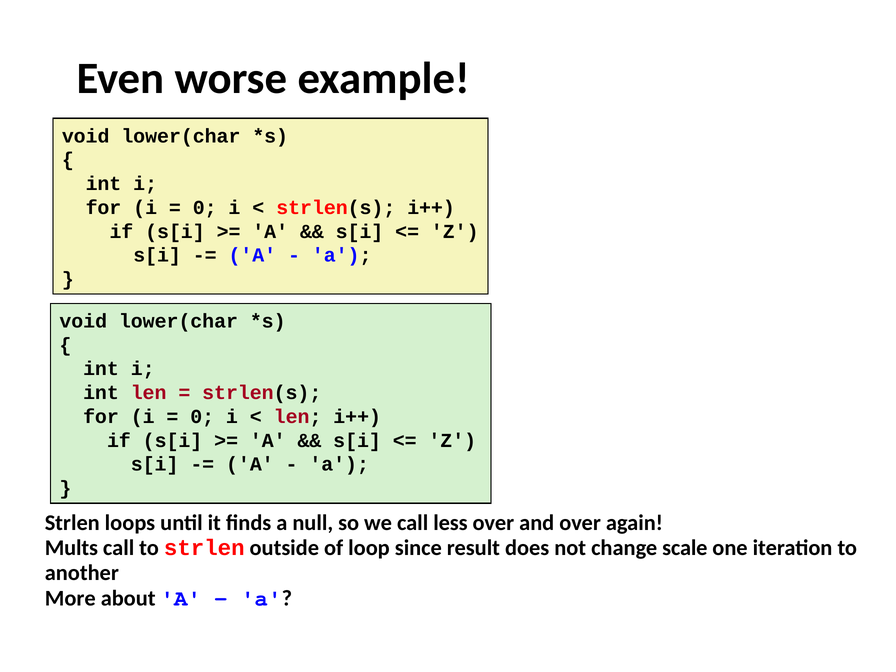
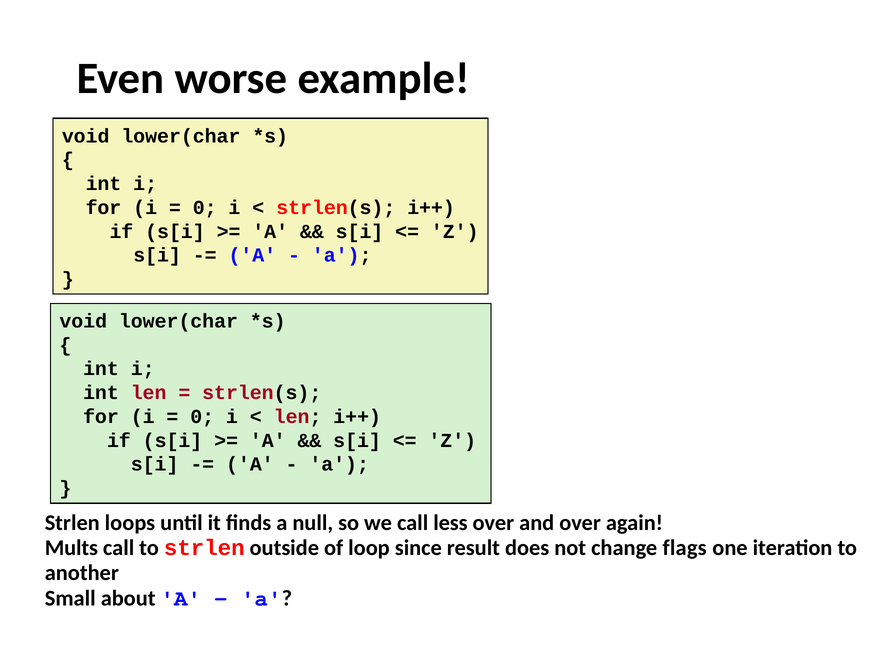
scale: scale -> flags
More: More -> Small
